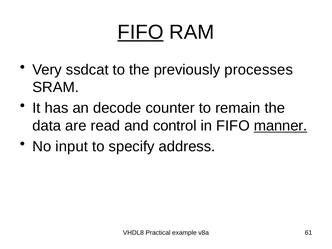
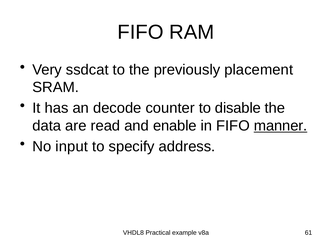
FIFO at (141, 32) underline: present -> none
processes: processes -> placement
remain: remain -> disable
control: control -> enable
